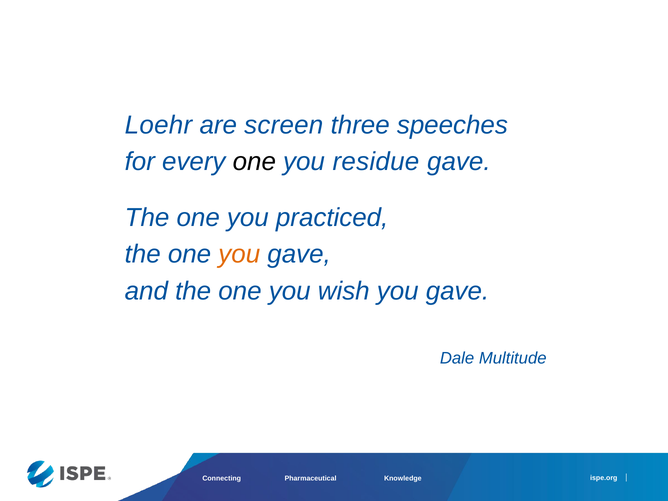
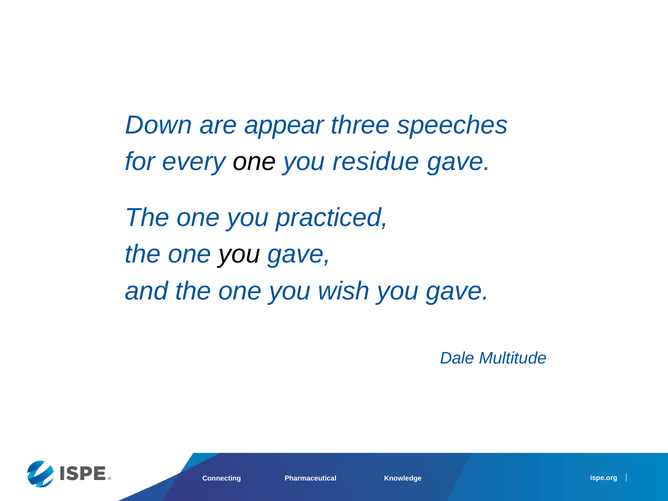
Loehr: Loehr -> Down
screen: screen -> appear
you at (239, 254) colour: orange -> black
